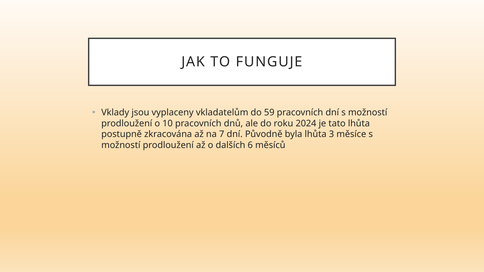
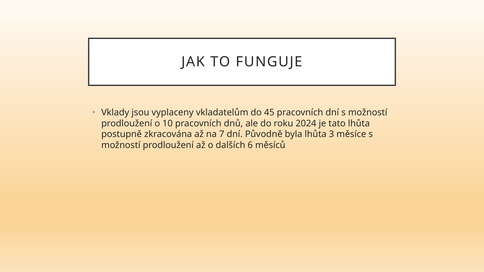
59: 59 -> 45
